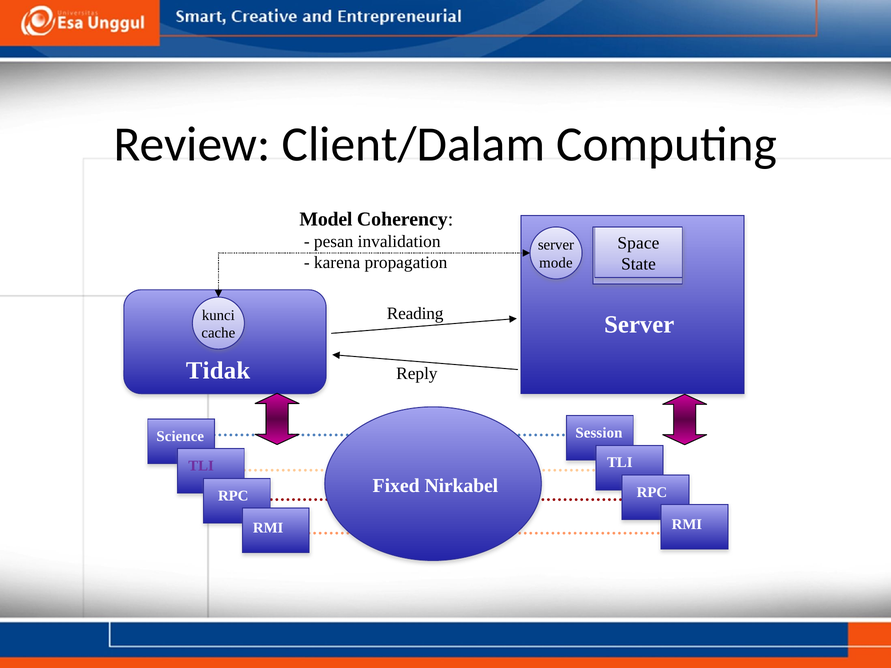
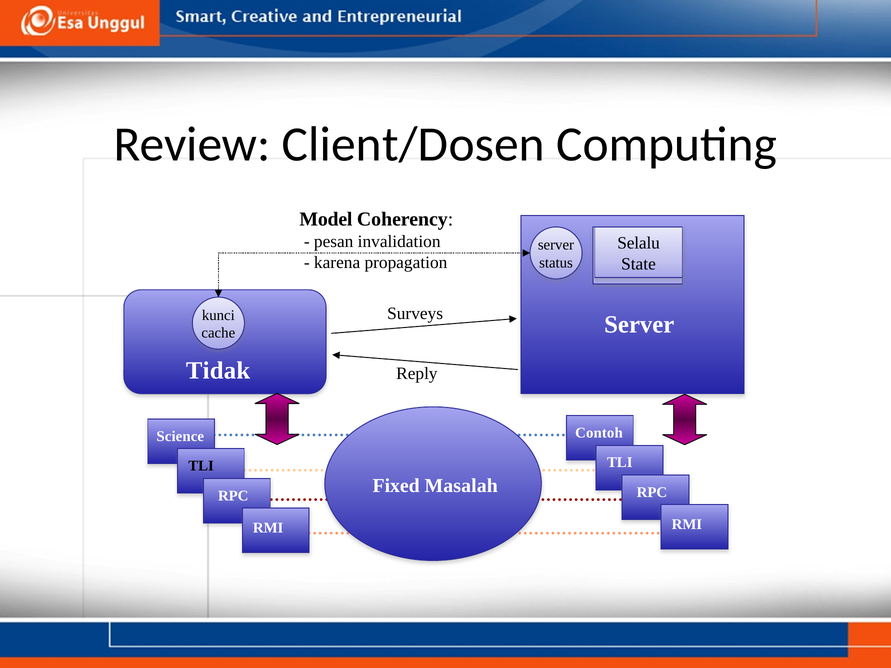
Client/Dalam: Client/Dalam -> Client/Dosen
Space: Space -> Selalu
mode: mode -> status
Reading: Reading -> Surveys
Session: Session -> Contoh
TLI at (201, 466) colour: purple -> black
Nirkabel: Nirkabel -> Masalah
